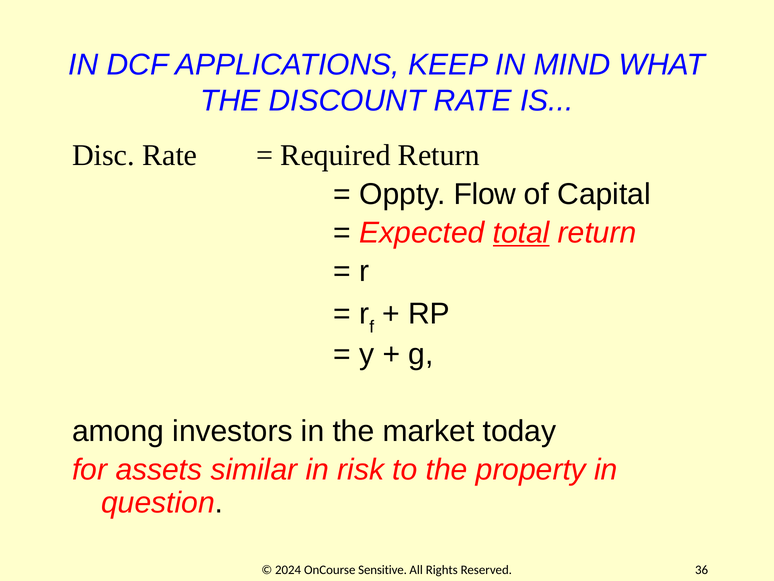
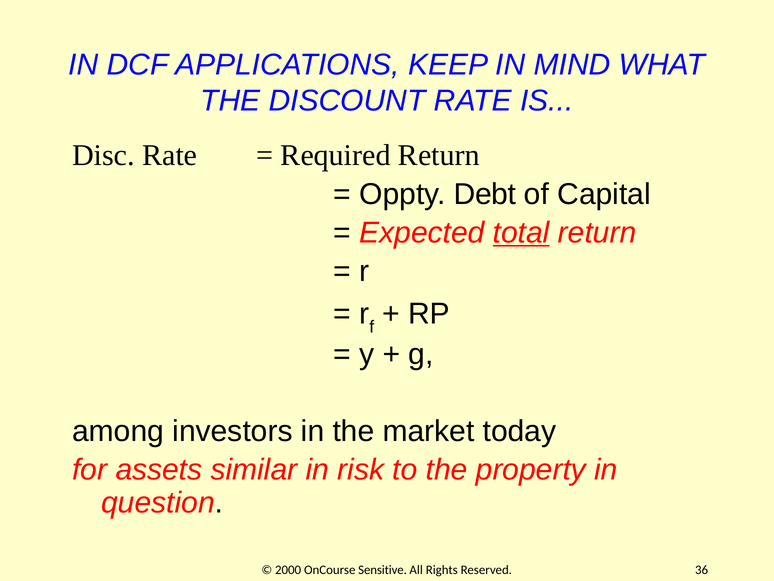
Flow: Flow -> Debt
2024: 2024 -> 2000
